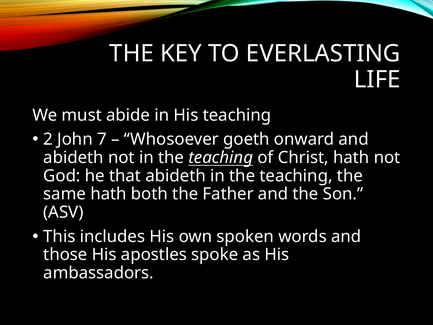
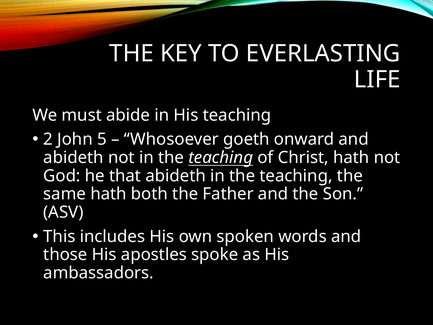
7: 7 -> 5
